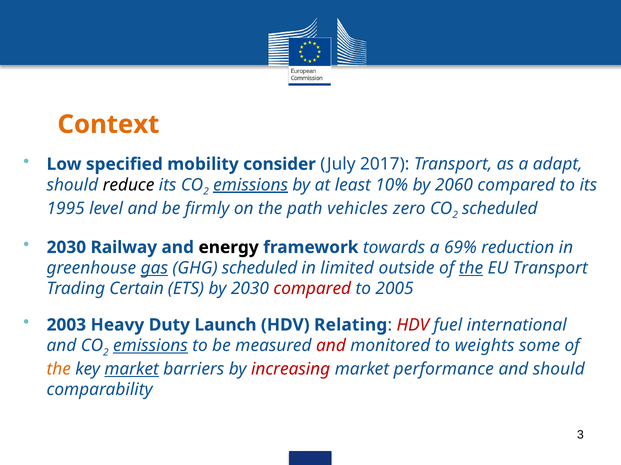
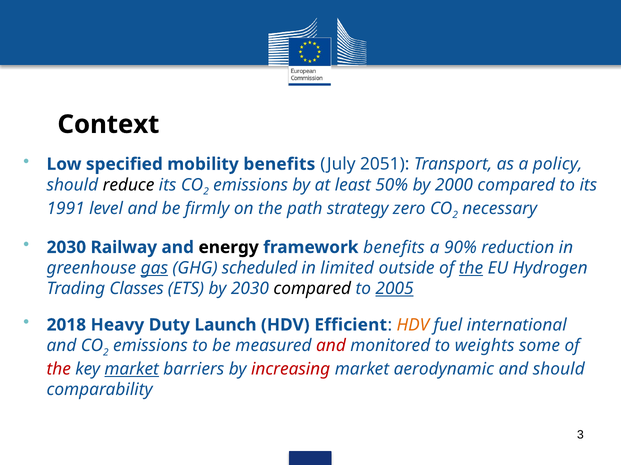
Context colour: orange -> black
mobility consider: consider -> benefits
2017: 2017 -> 2051
adapt: adapt -> policy
emissions at (251, 185) underline: present -> none
10%: 10% -> 50%
2060: 2060 -> 2000
1995: 1995 -> 1991
vehicles: vehicles -> strategy
scheduled at (500, 209): scheduled -> necessary
framework towards: towards -> benefits
69%: 69% -> 90%
EU Transport: Transport -> Hydrogen
Certain: Certain -> Classes
compared at (312, 289) colour: red -> black
2005 underline: none -> present
2003: 2003 -> 2018
Relating: Relating -> Efficient
HDV at (413, 325) colour: red -> orange
emissions at (150, 346) underline: present -> none
the at (59, 370) colour: orange -> red
performance: performance -> aerodynamic
